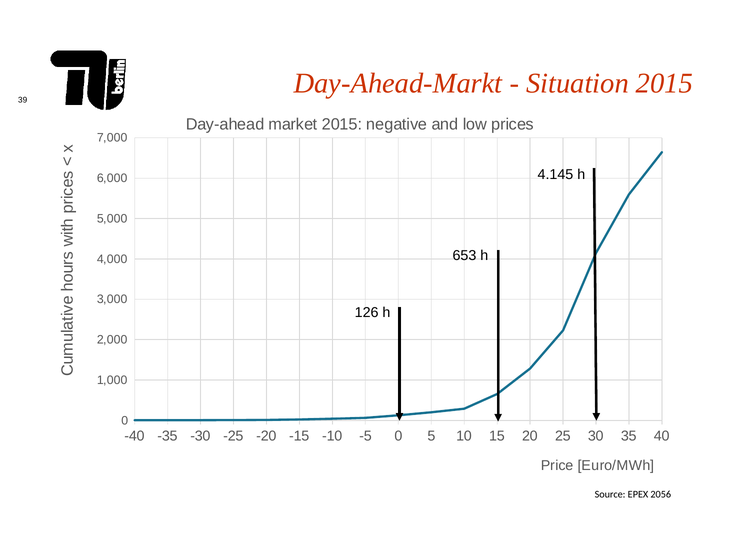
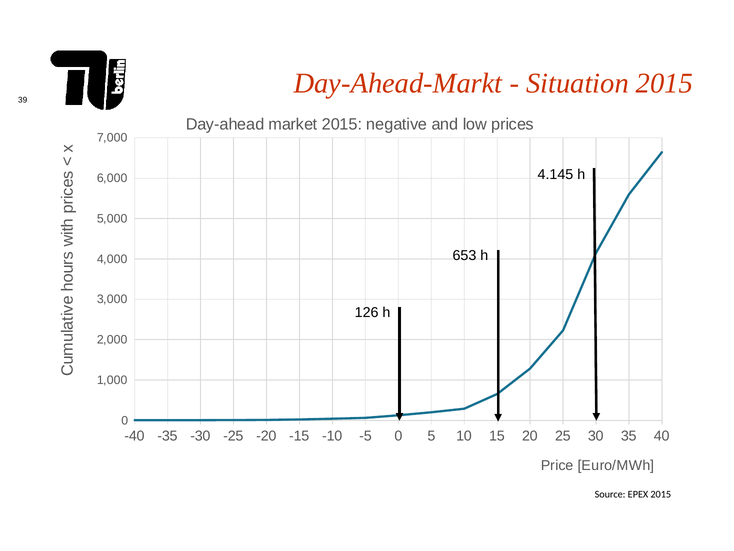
EPEX 2056: 2056 -> 2015
